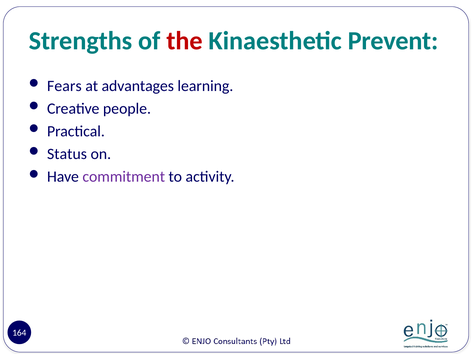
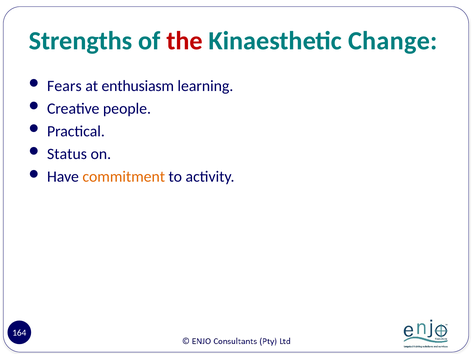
Prevent: Prevent -> Change
advantages: advantages -> enthusiasm
commitment colour: purple -> orange
